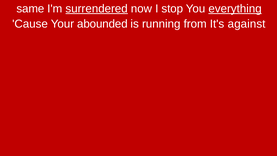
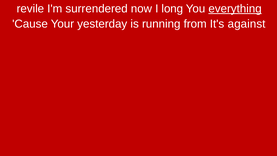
same: same -> revile
surrendered underline: present -> none
stop: stop -> long
abounded: abounded -> yesterday
